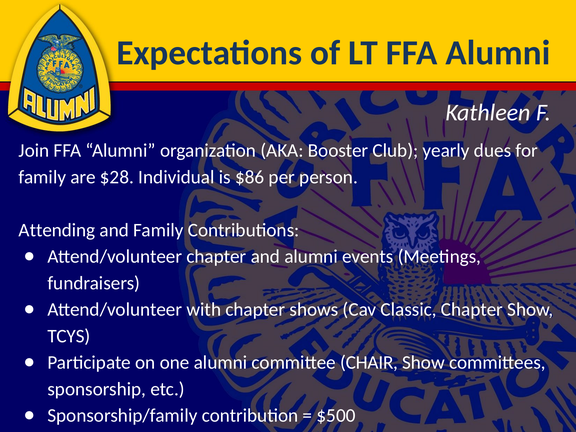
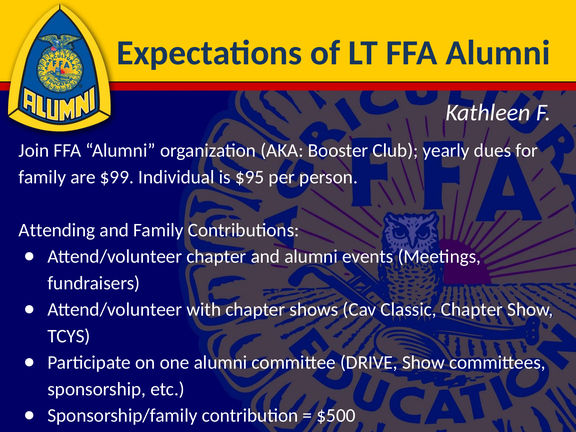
$28: $28 -> $99
$86: $86 -> $95
CHAIR: CHAIR -> DRIVE
